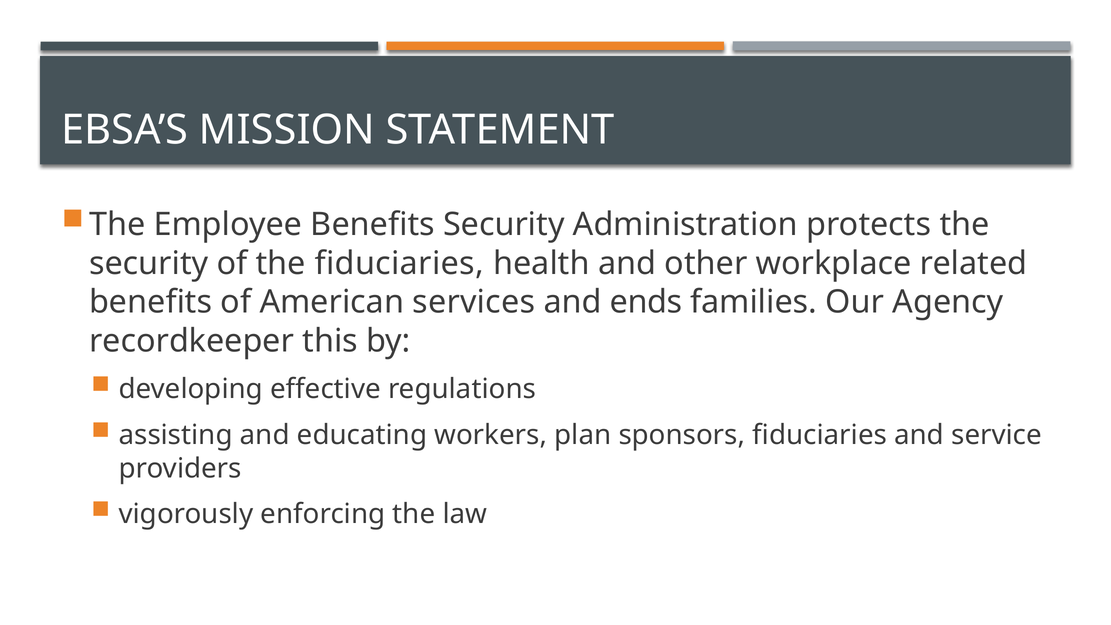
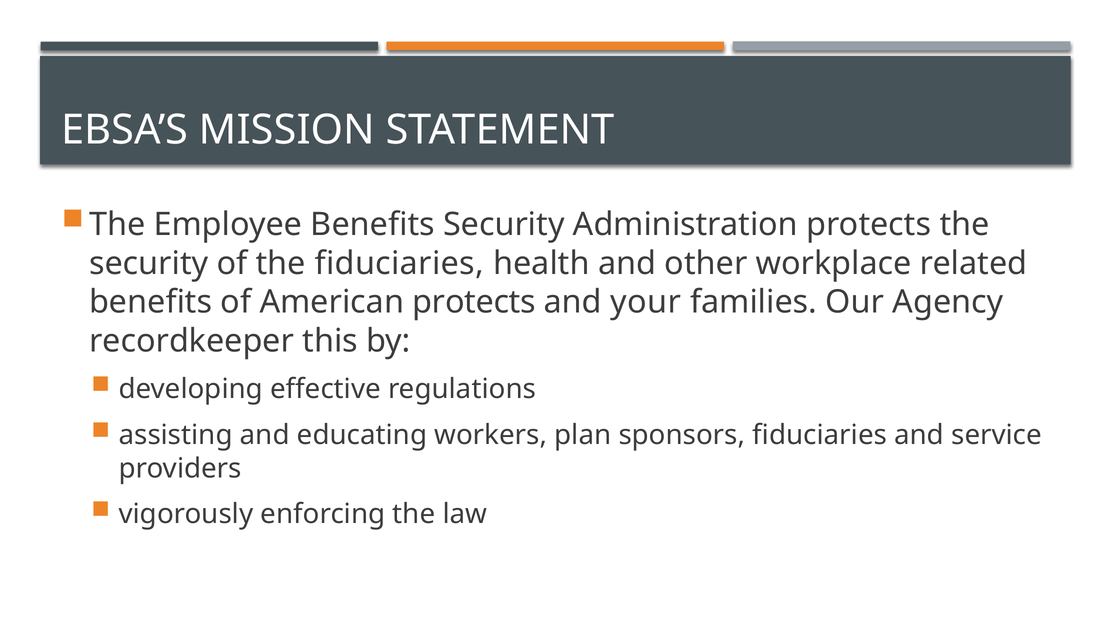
American services: services -> protects
ends: ends -> your
